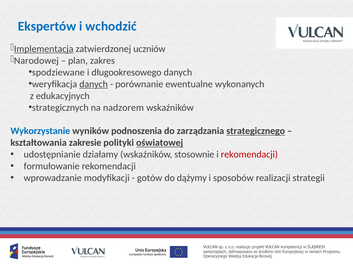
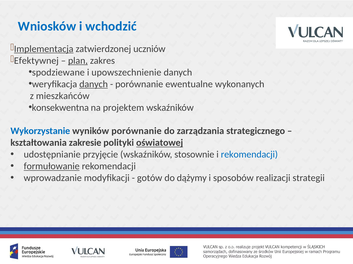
Ekspertów: Ekspertów -> Wniosków
Narodowej: Narodowej -> Efektywnej
plan underline: none -> present
długookresowego: długookresowego -> upowszechnienie
edukacyjnych: edukacyjnych -> mieszkańców
strategicznych: strategicznych -> konsekwentna
nadzorem: nadzorem -> projektem
wyników podnoszenia: podnoszenia -> porównanie
strategicznego underline: present -> none
działamy: działamy -> przyjęcie
rekomendacji at (249, 155) colour: red -> blue
formułowanie underline: none -> present
